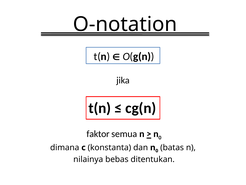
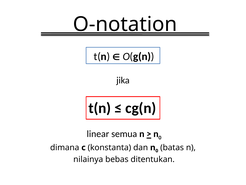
faktor: faktor -> linear
